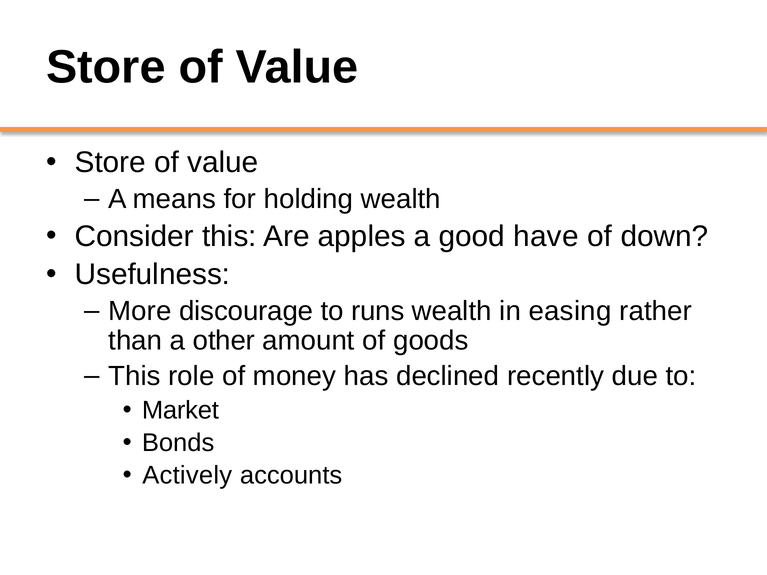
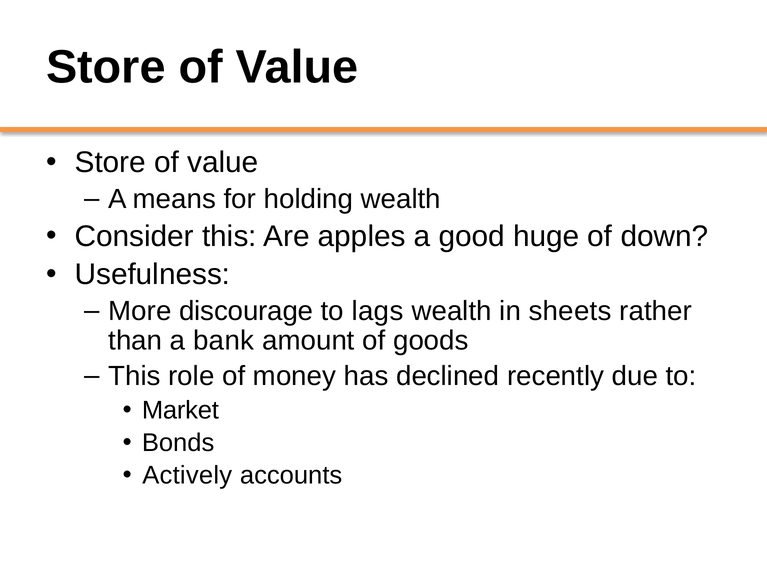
have: have -> huge
runs: runs -> lags
easing: easing -> sheets
other: other -> bank
